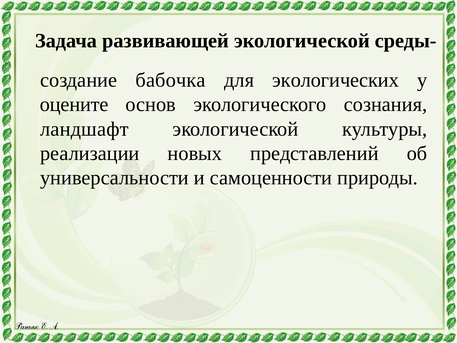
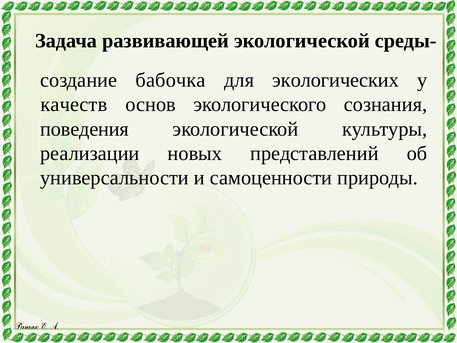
оцените: оцените -> качеств
ландшафт: ландшафт -> поведения
